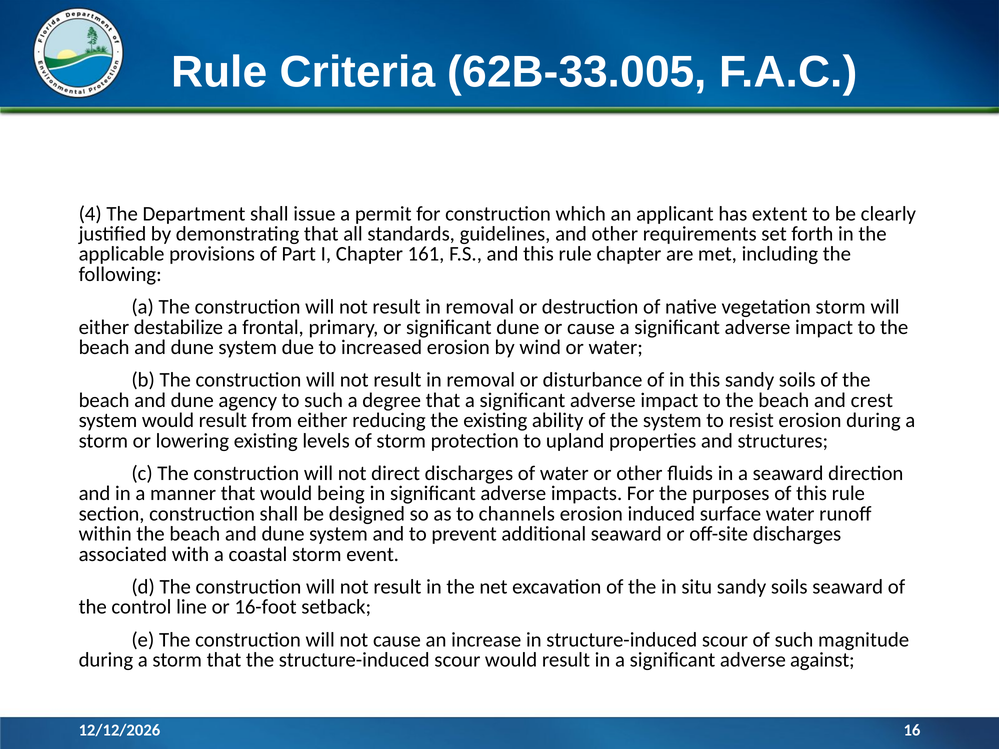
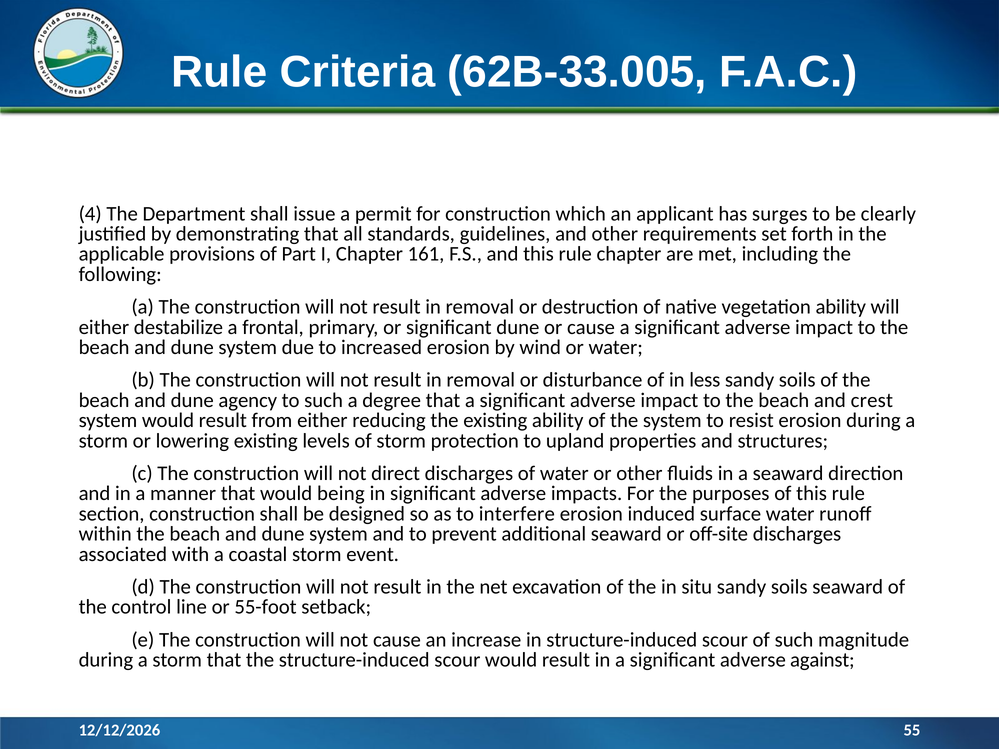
extent: extent -> surges
vegetation storm: storm -> ability
in this: this -> less
channels: channels -> interfere
16-foot: 16-foot -> 55-foot
16: 16 -> 55
